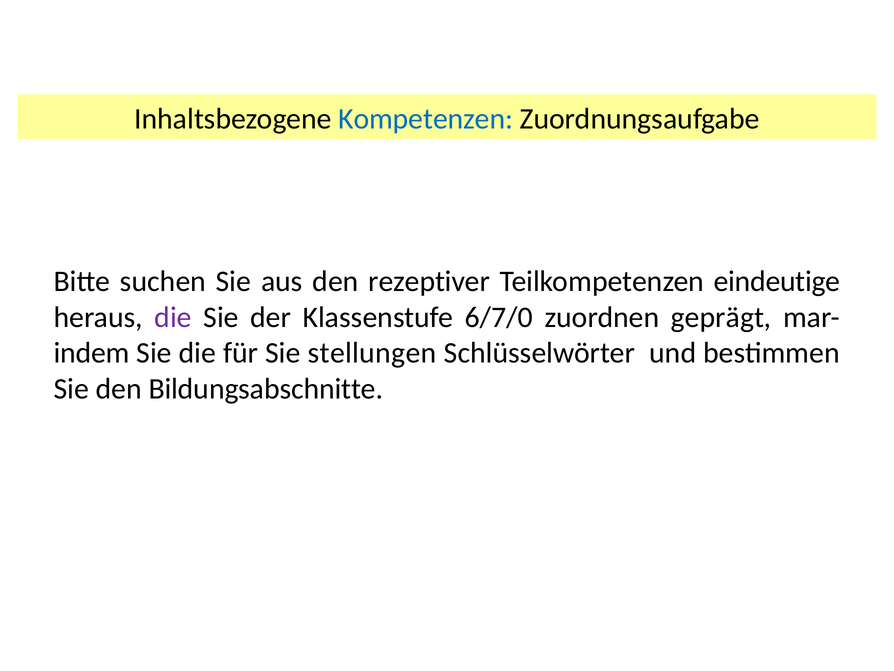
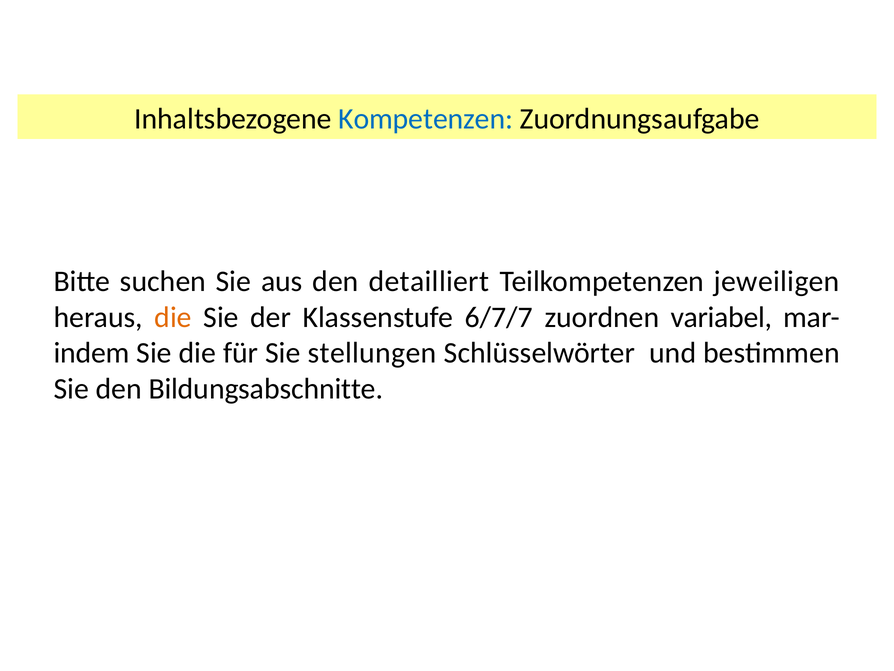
rezeptiver: rezeptiver -> detailliert
eindeutige: eindeutige -> jeweiligen
die at (173, 317) colour: purple -> orange
6/7/0: 6/7/0 -> 6/7/7
geprägt: geprägt -> variabel
